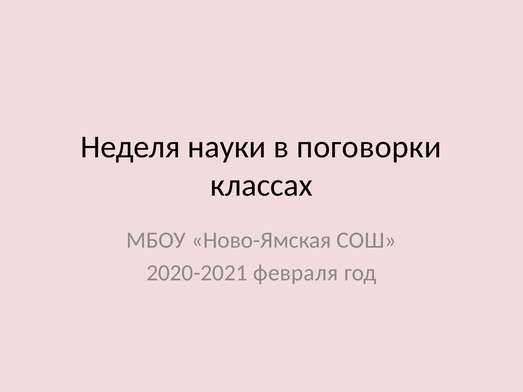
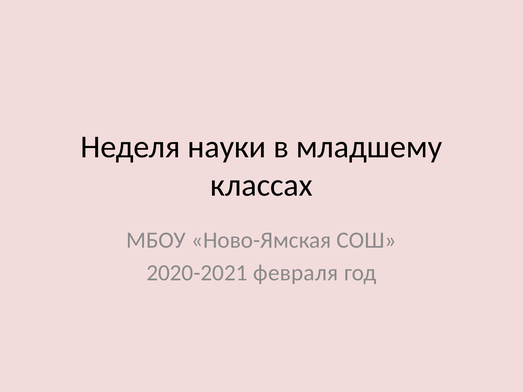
поговорки: поговорки -> младшему
